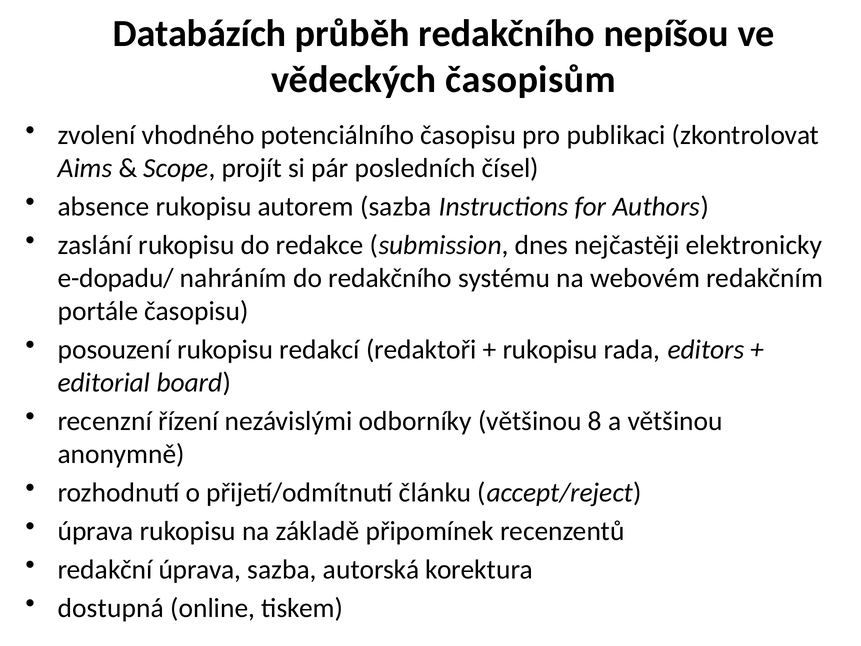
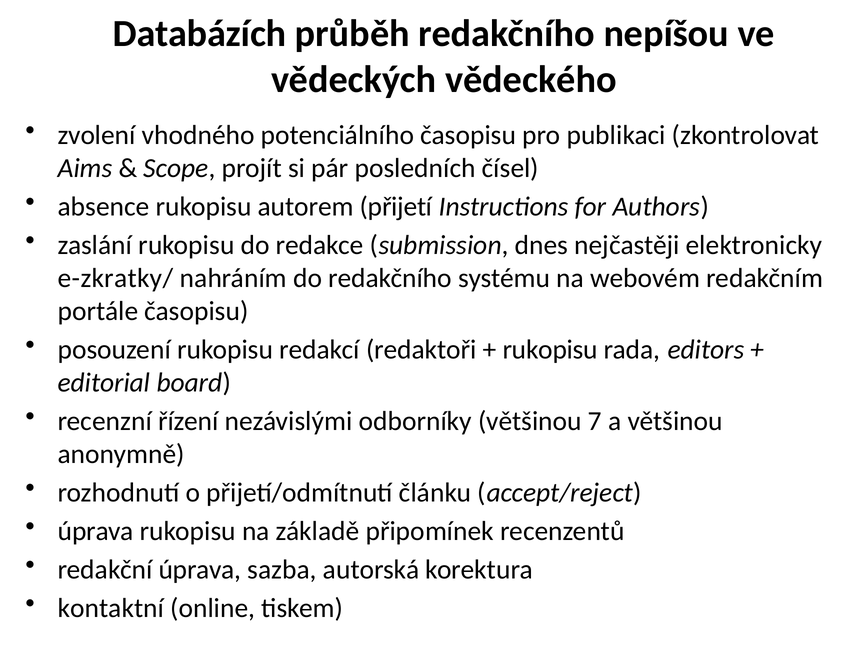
časopisům: časopisům -> vědeckého
autorem sazba: sazba -> přijetí
e-dopadu/: e-dopadu/ -> e-zkratky/
8: 8 -> 7
dostupná: dostupná -> kontaktní
